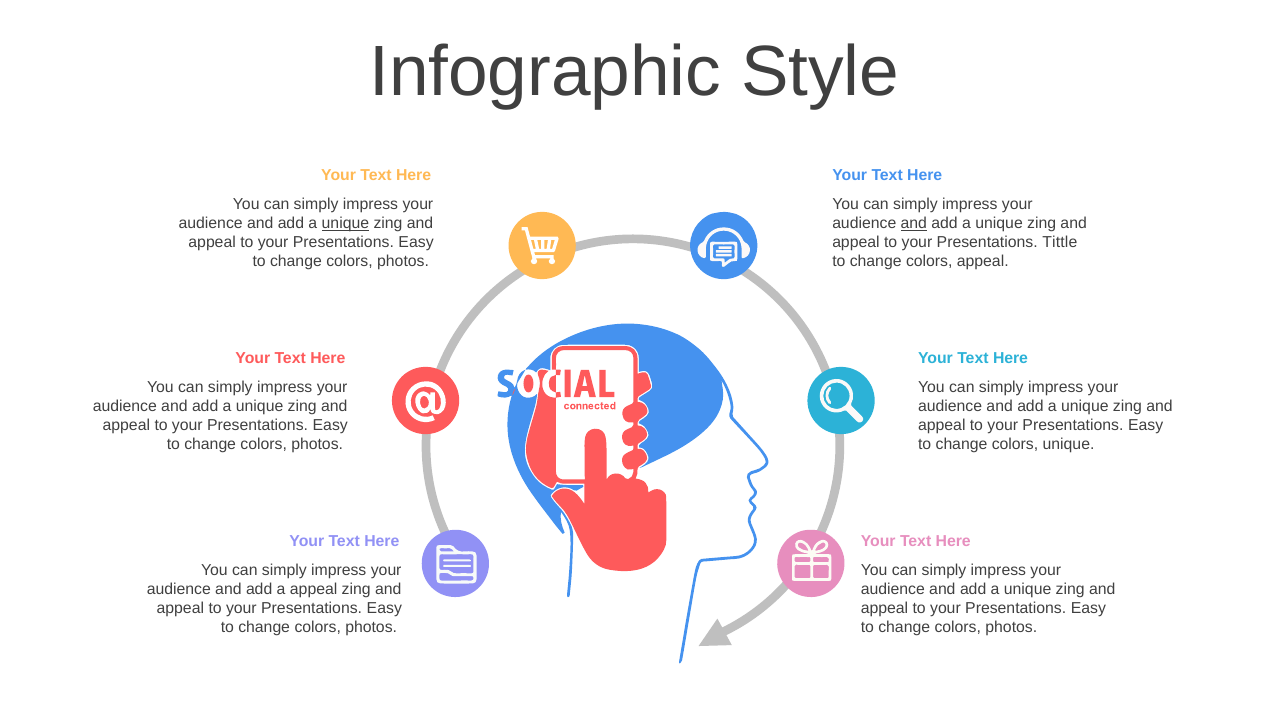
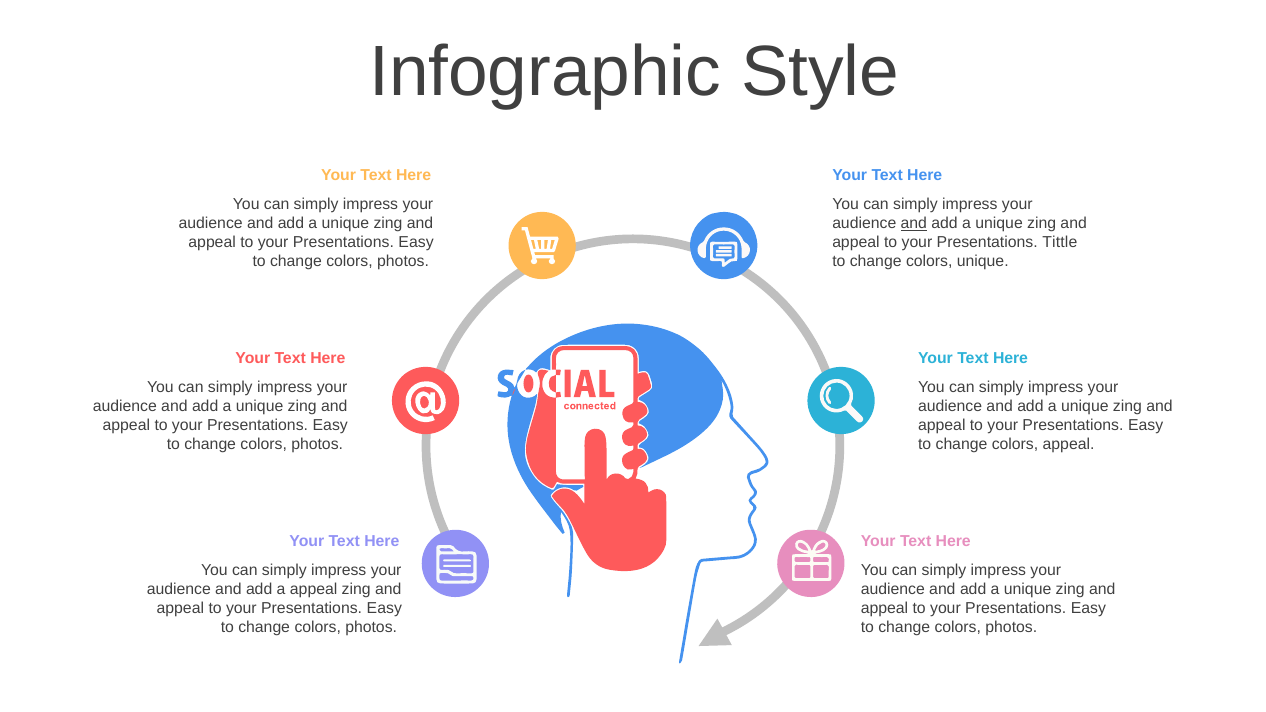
unique at (345, 224) underline: present -> none
colors appeal: appeal -> unique
colors unique: unique -> appeal
